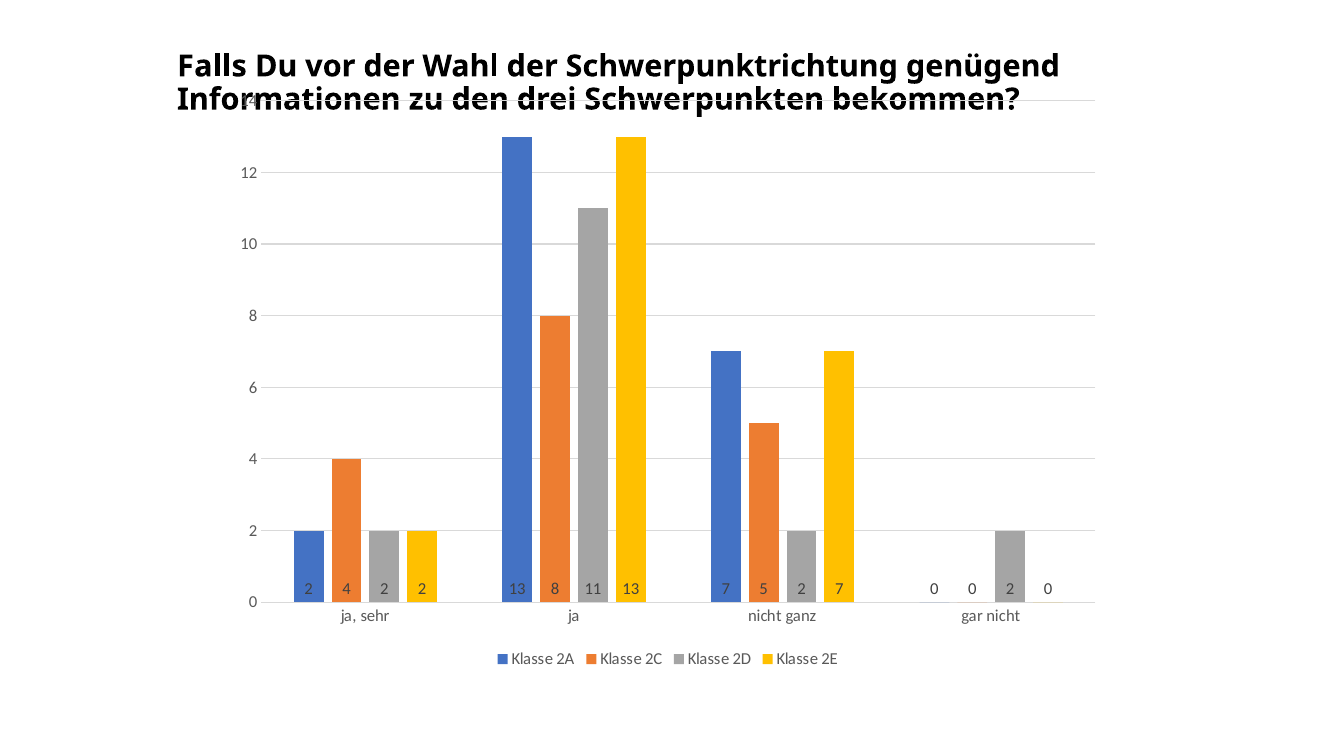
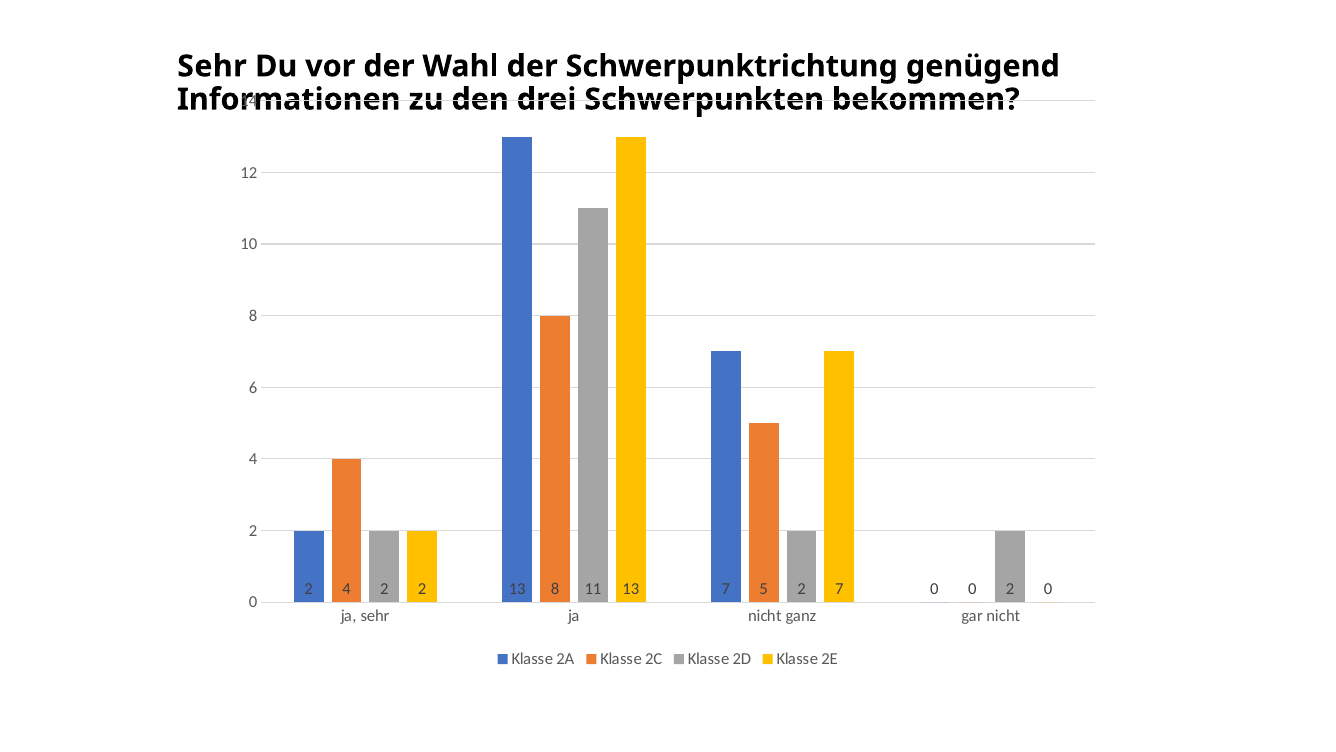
Falls at (212, 66): Falls -> Sehr
